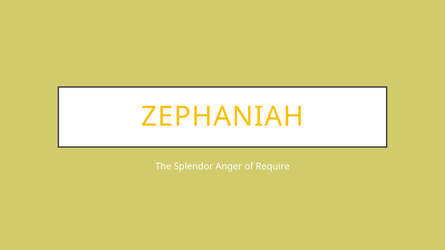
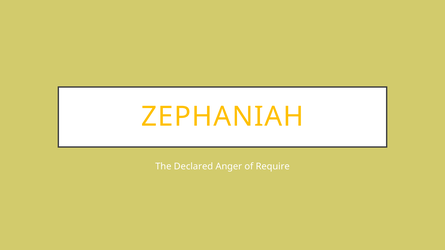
Splendor: Splendor -> Declared
